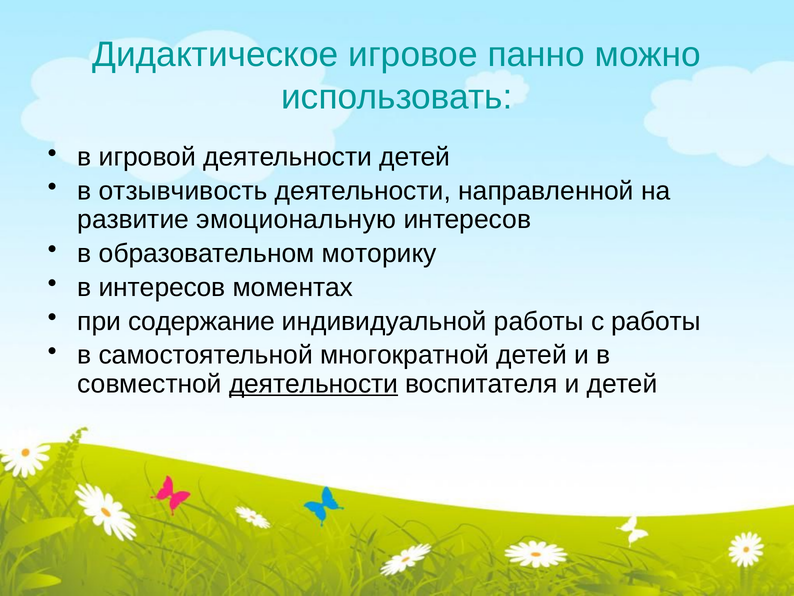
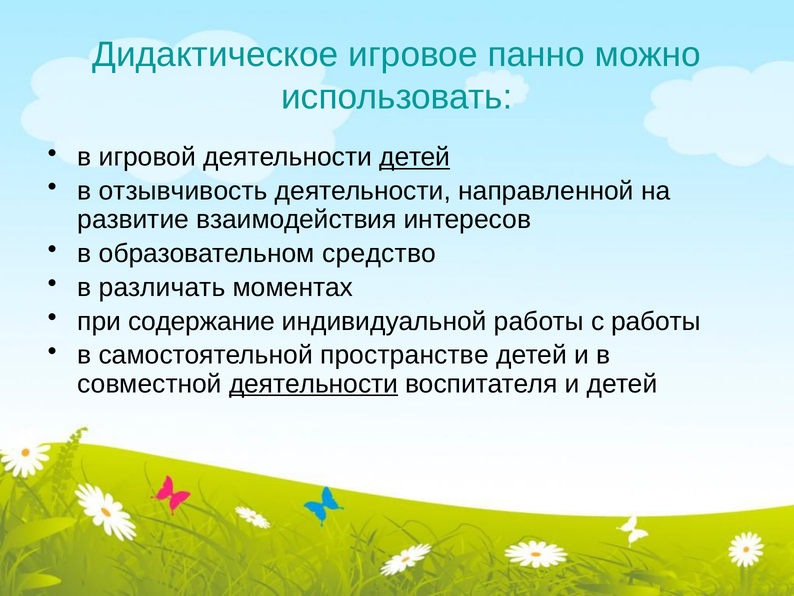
детей at (415, 157) underline: none -> present
эмоциональную: эмоциональную -> взаимодействия
моторику: моторику -> средство
в интересов: интересов -> различать
многократной: многократной -> пространстве
